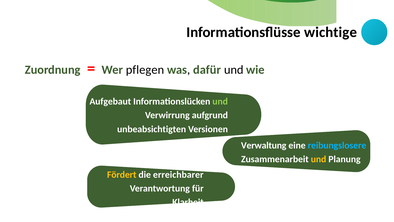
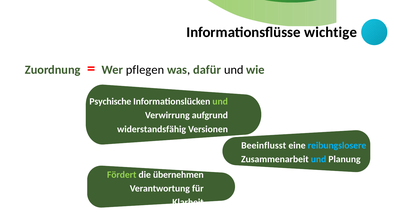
Aufgebaut: Aufgebaut -> Psychische
unbeabsichtigten: unbeabsichtigten -> widerstandsfähig
Verwaltung: Verwaltung -> Beeinflusst
und at (319, 159) colour: yellow -> light blue
Fördert colour: yellow -> light green
erreichbarer: erreichbarer -> übernehmen
